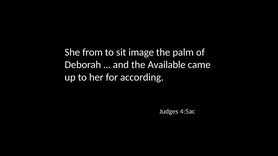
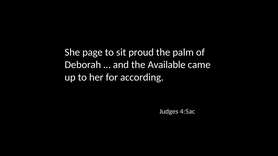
from: from -> page
image: image -> proud
